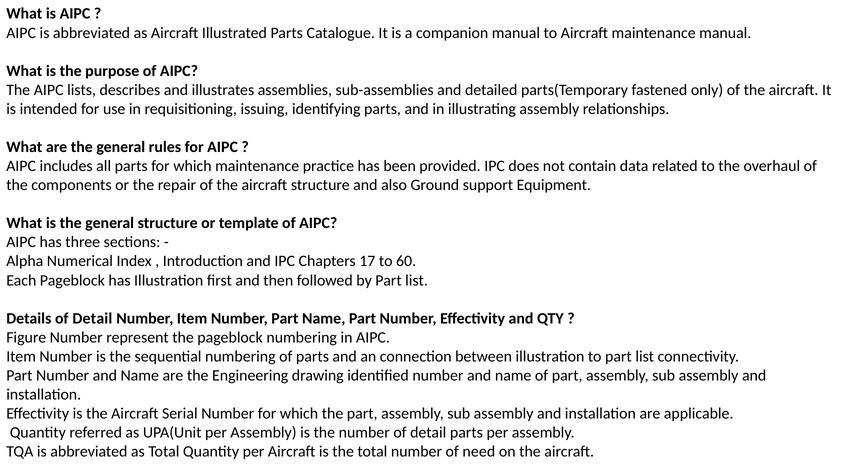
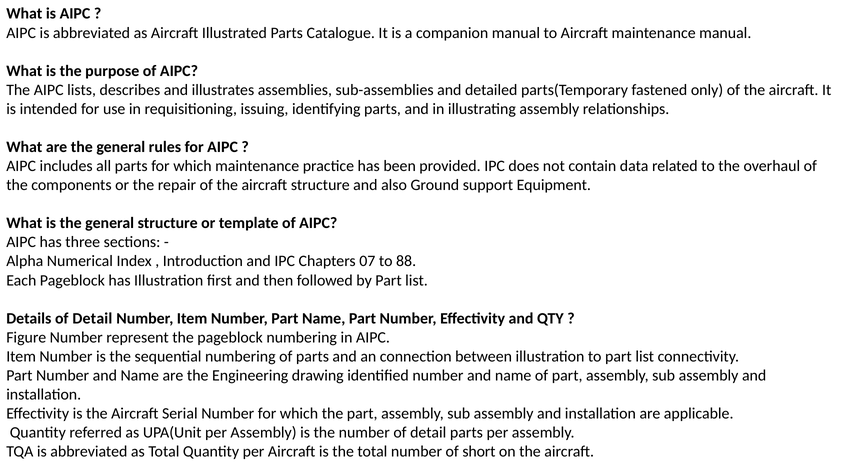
17: 17 -> 07
60: 60 -> 88
need: need -> short
